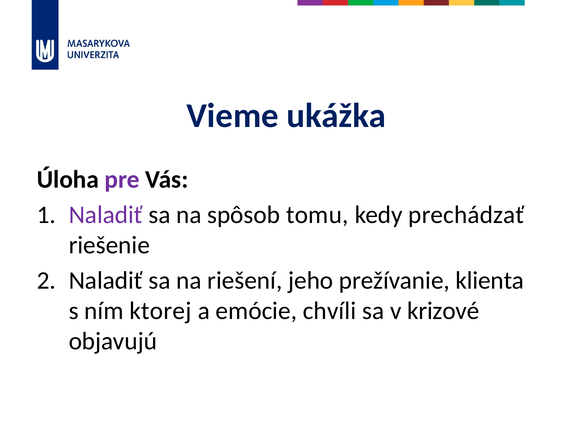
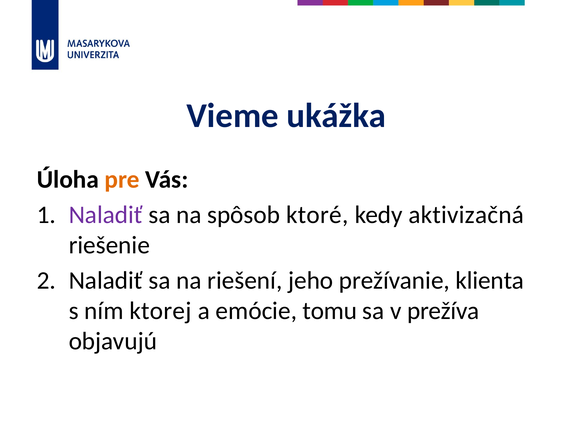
pre colour: purple -> orange
tomu: tomu -> ktoré
prechádzať: prechádzať -> aktivizačná
chvíli: chvíli -> tomu
krizové: krizové -> prežíva
